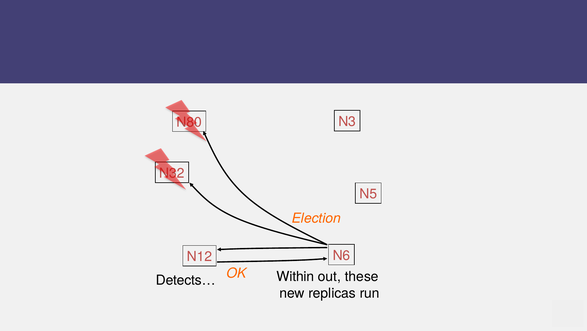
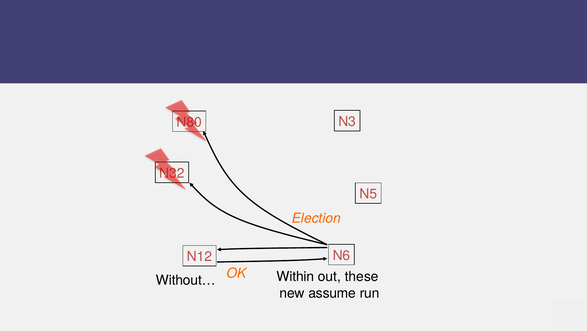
Detects…: Detects… -> Without…
replicas: replicas -> assume
